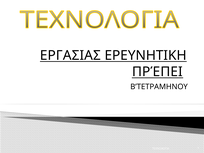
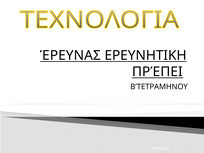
ΕΡΓΑΣΙΑΣ: ΕΡΓΑΣΙΑΣ -> ΈΡΕΥΝΑΣ
